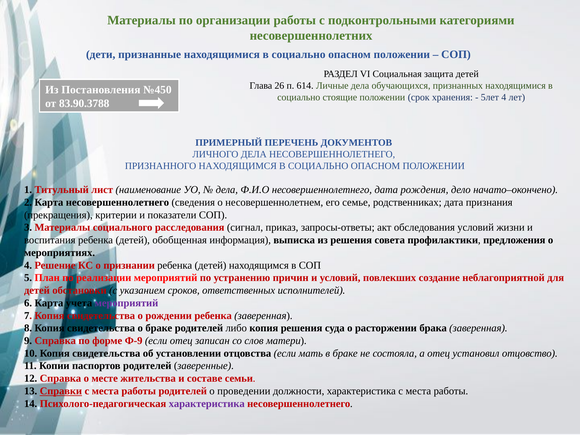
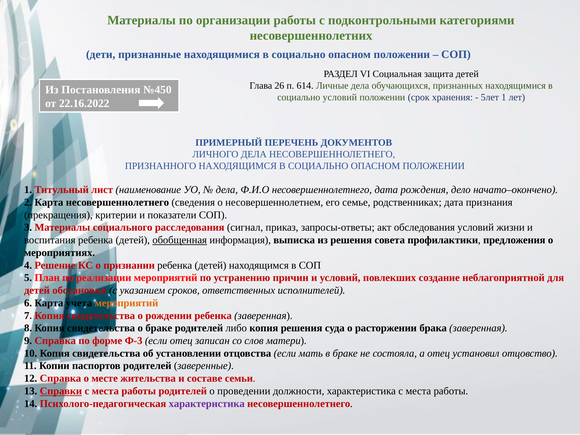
социально стоящие: стоящие -> условий
5лет 4: 4 -> 1
83.90.3788: 83.90.3788 -> 22.16.2022
обобщенная underline: none -> present
мероприятий at (127, 303) colour: purple -> orange
Ф-9: Ф-9 -> Ф-3
